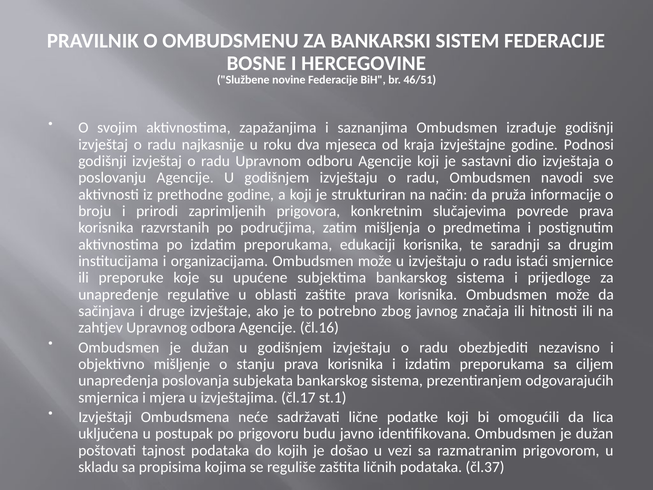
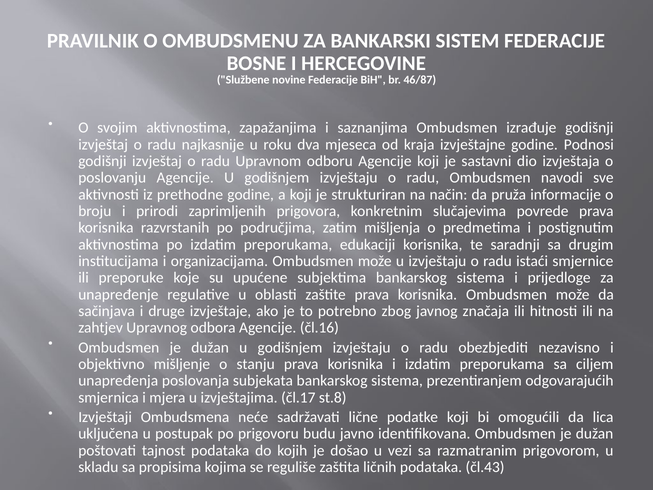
46/51: 46/51 -> 46/87
st.1: st.1 -> st.8
čl.37: čl.37 -> čl.43
